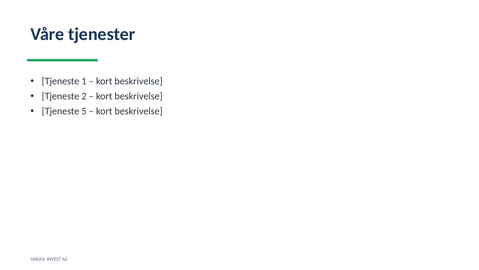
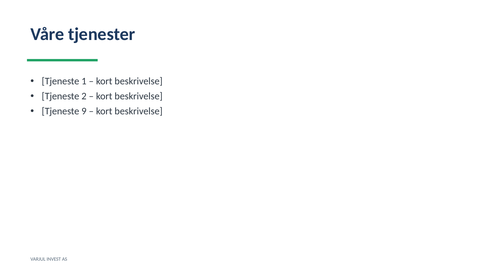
5: 5 -> 9
